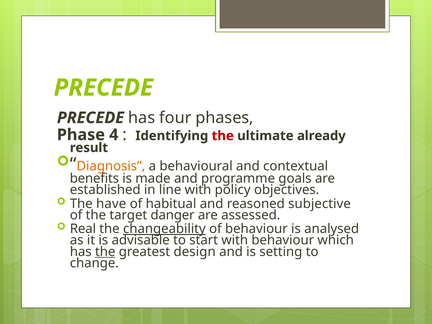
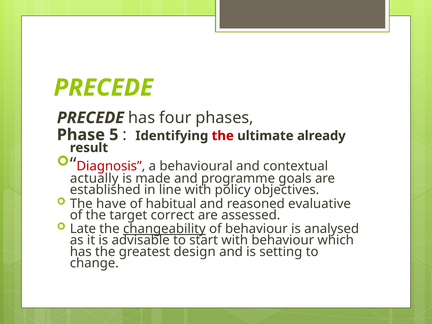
4: 4 -> 5
Diagnosis colour: orange -> red
benefits: benefits -> actually
subjective: subjective -> evaluative
danger: danger -> correct
Real: Real -> Late
the at (105, 252) underline: present -> none
